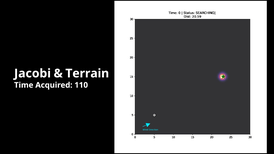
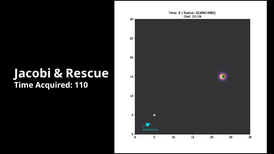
Terrain: Terrain -> Rescue
